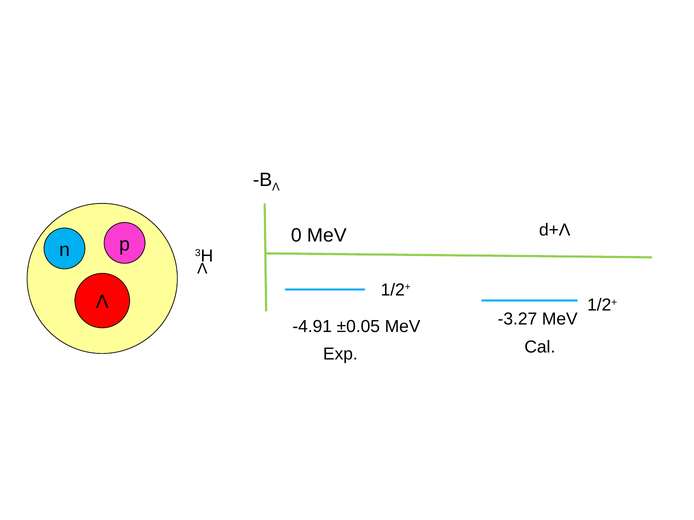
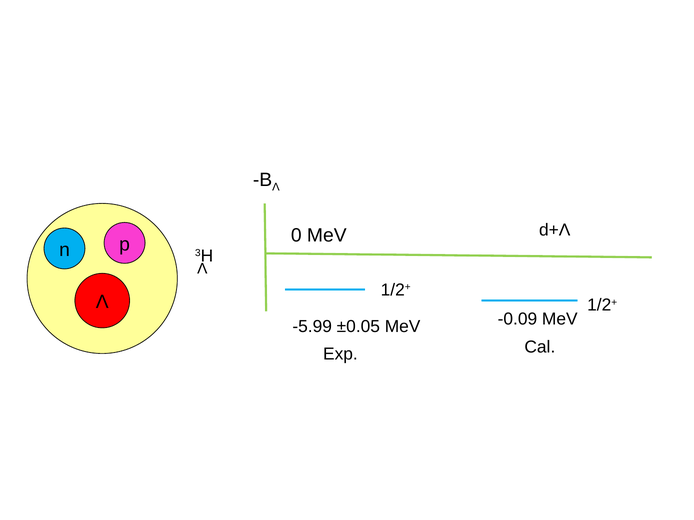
-3.27: -3.27 -> -0.09
-4.91: -4.91 -> -5.99
